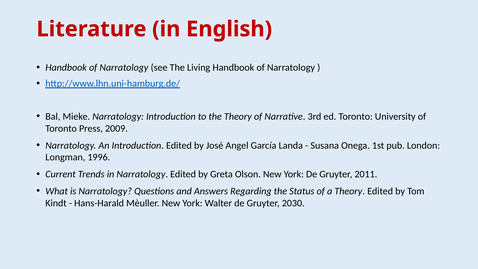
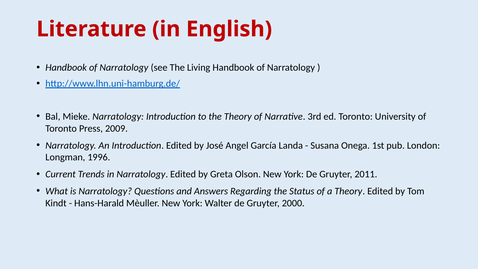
2030: 2030 -> 2000
